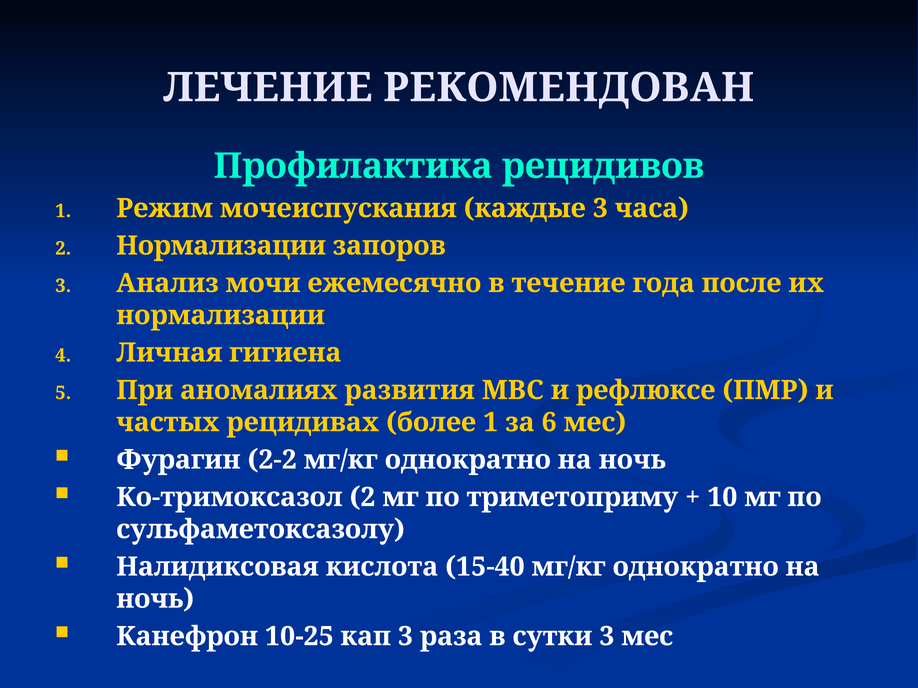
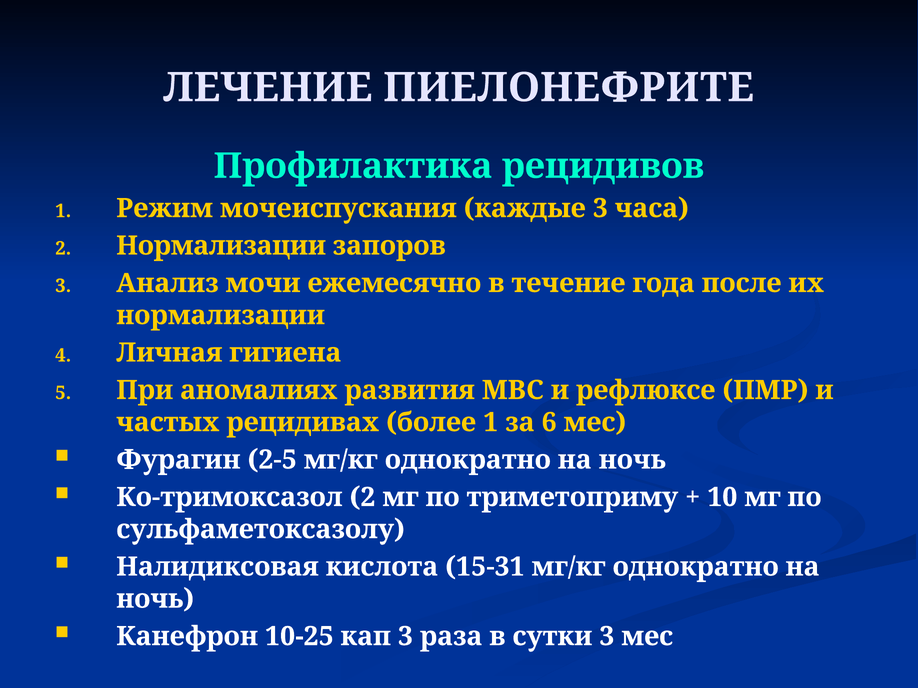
РЕКОМЕНДОВАН: РЕКОМЕНДОВАН -> ПИЕЛОНЕФРИТЕ
2-2: 2-2 -> 2-5
15-40: 15-40 -> 15-31
